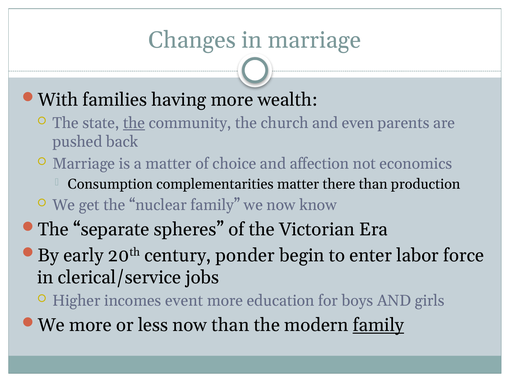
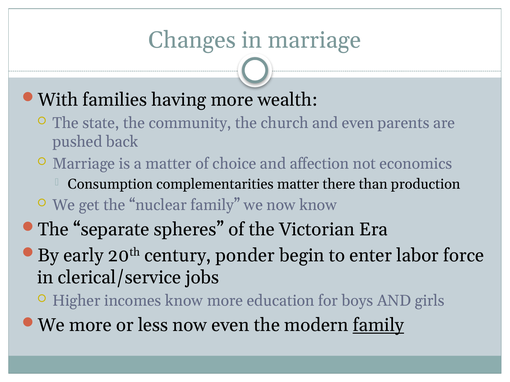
the at (134, 123) underline: present -> none
incomes event: event -> know
now than: than -> even
